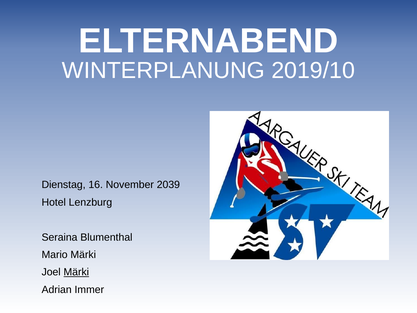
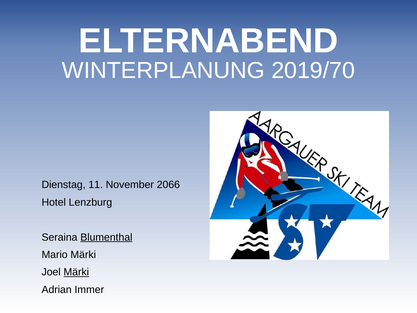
2019/10: 2019/10 -> 2019/70
16: 16 -> 11
2039: 2039 -> 2066
Blumenthal underline: none -> present
